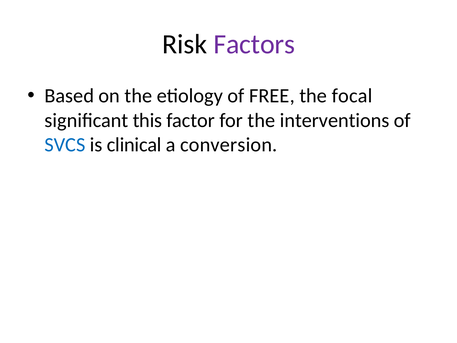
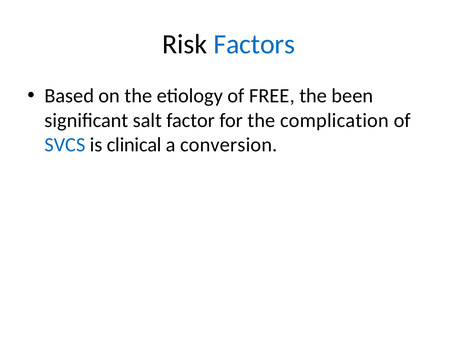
Factors colour: purple -> blue
focal: focal -> been
this: this -> salt
interventions: interventions -> complication
